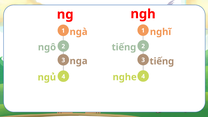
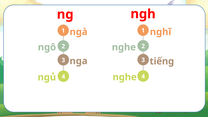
tiếng at (124, 47): tiếng -> nghe
